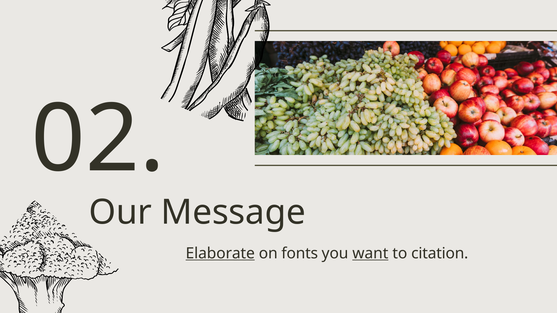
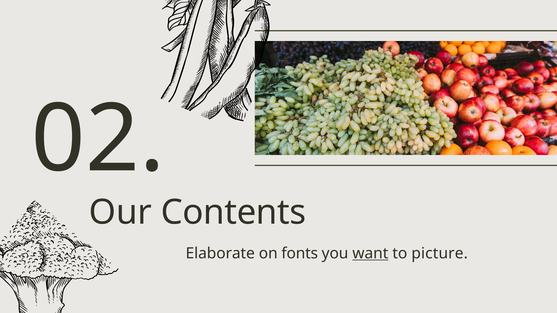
Message: Message -> Contents
Elaborate underline: present -> none
citation: citation -> picture
